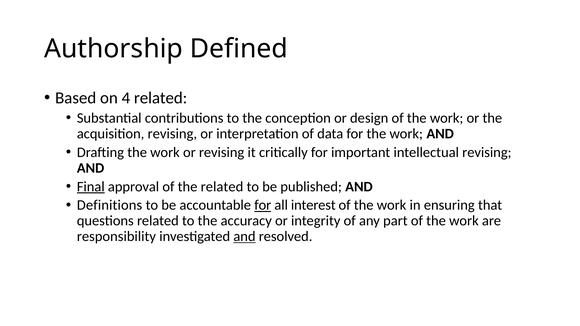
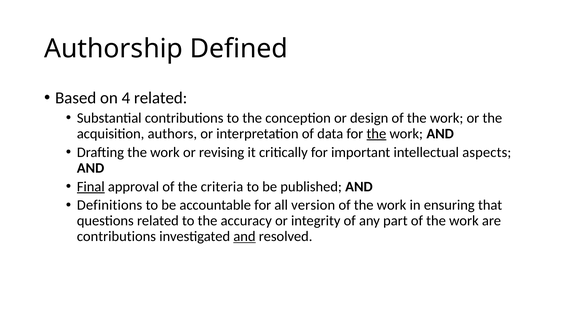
acquisition revising: revising -> authors
the at (376, 134) underline: none -> present
intellectual revising: revising -> aspects
the related: related -> criteria
for at (263, 205) underline: present -> none
interest: interest -> version
responsibility at (116, 237): responsibility -> contributions
